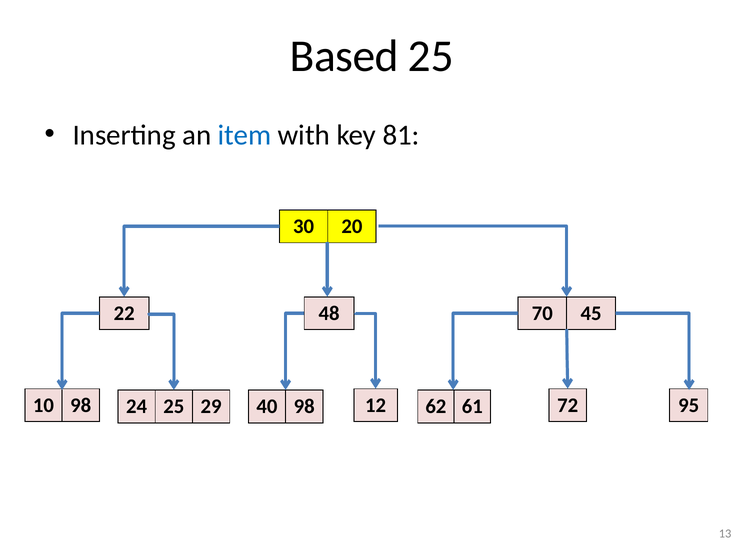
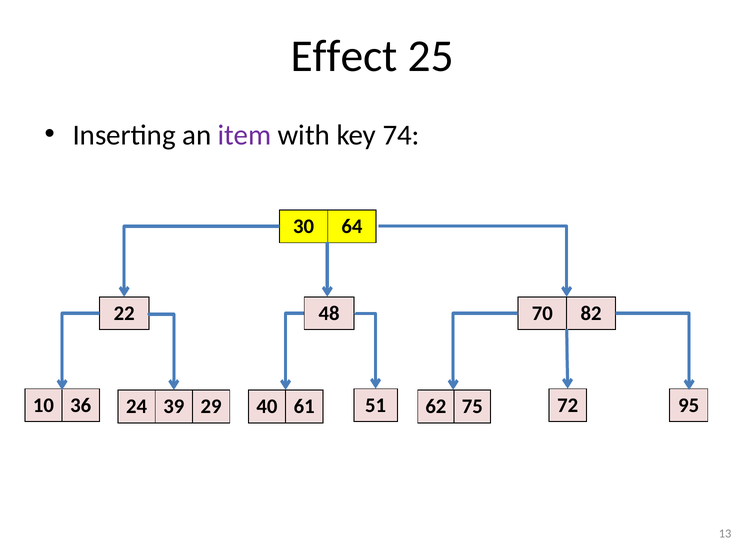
Based: Based -> Effect
item colour: blue -> purple
81: 81 -> 74
20: 20 -> 64
45: 45 -> 82
10 98: 98 -> 36
24 25: 25 -> 39
12: 12 -> 51
61: 61 -> 75
40 98: 98 -> 61
